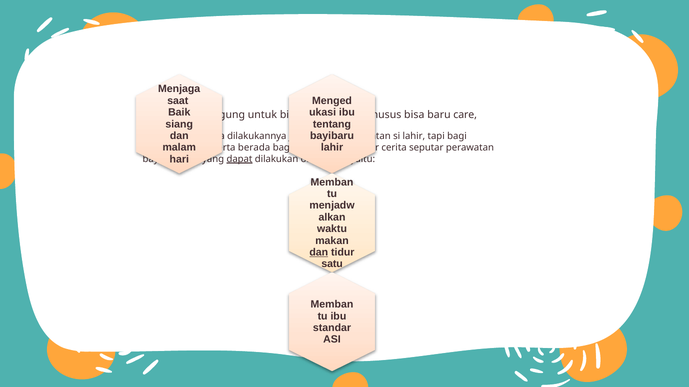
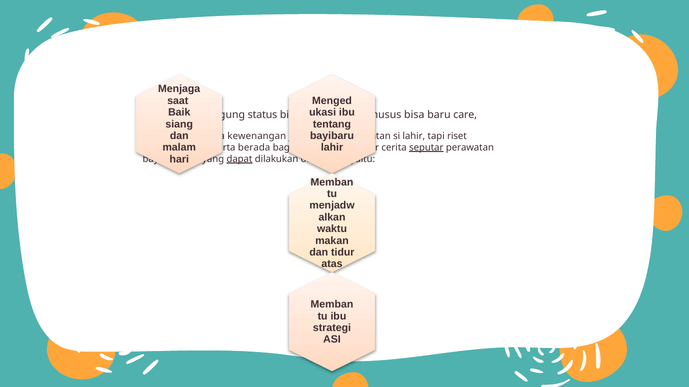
untuk at (262, 115): untuk -> status
dilakukannya: dilakukannya -> kewenangan
tapi bagi: bagi -> riset
seputar underline: none -> present
dan at (319, 253) underline: present -> none
satu: satu -> atas
standar: standar -> strategi
